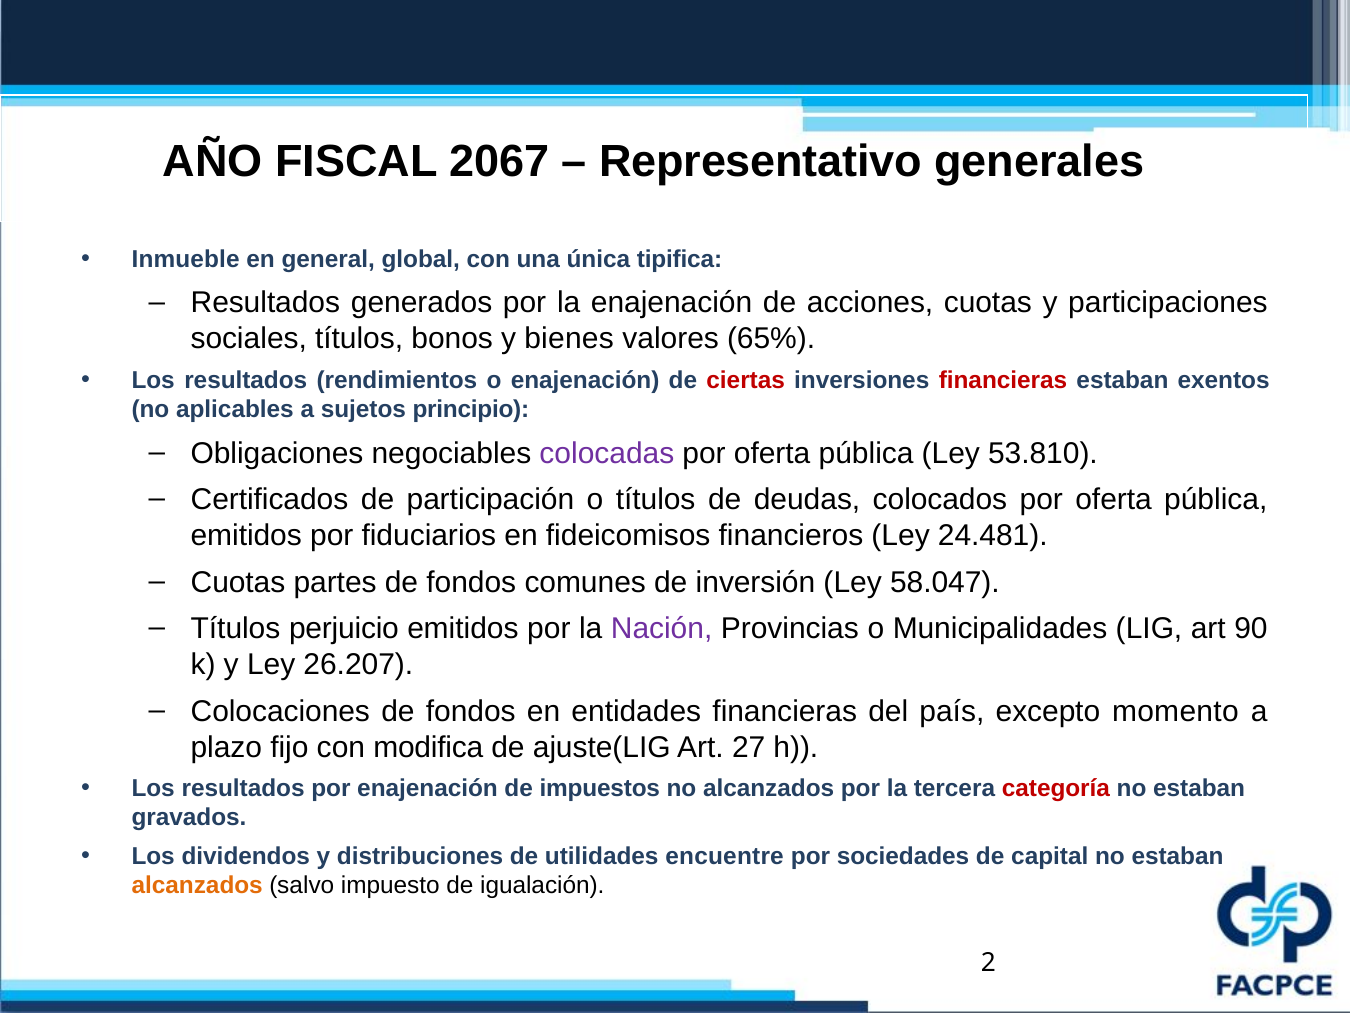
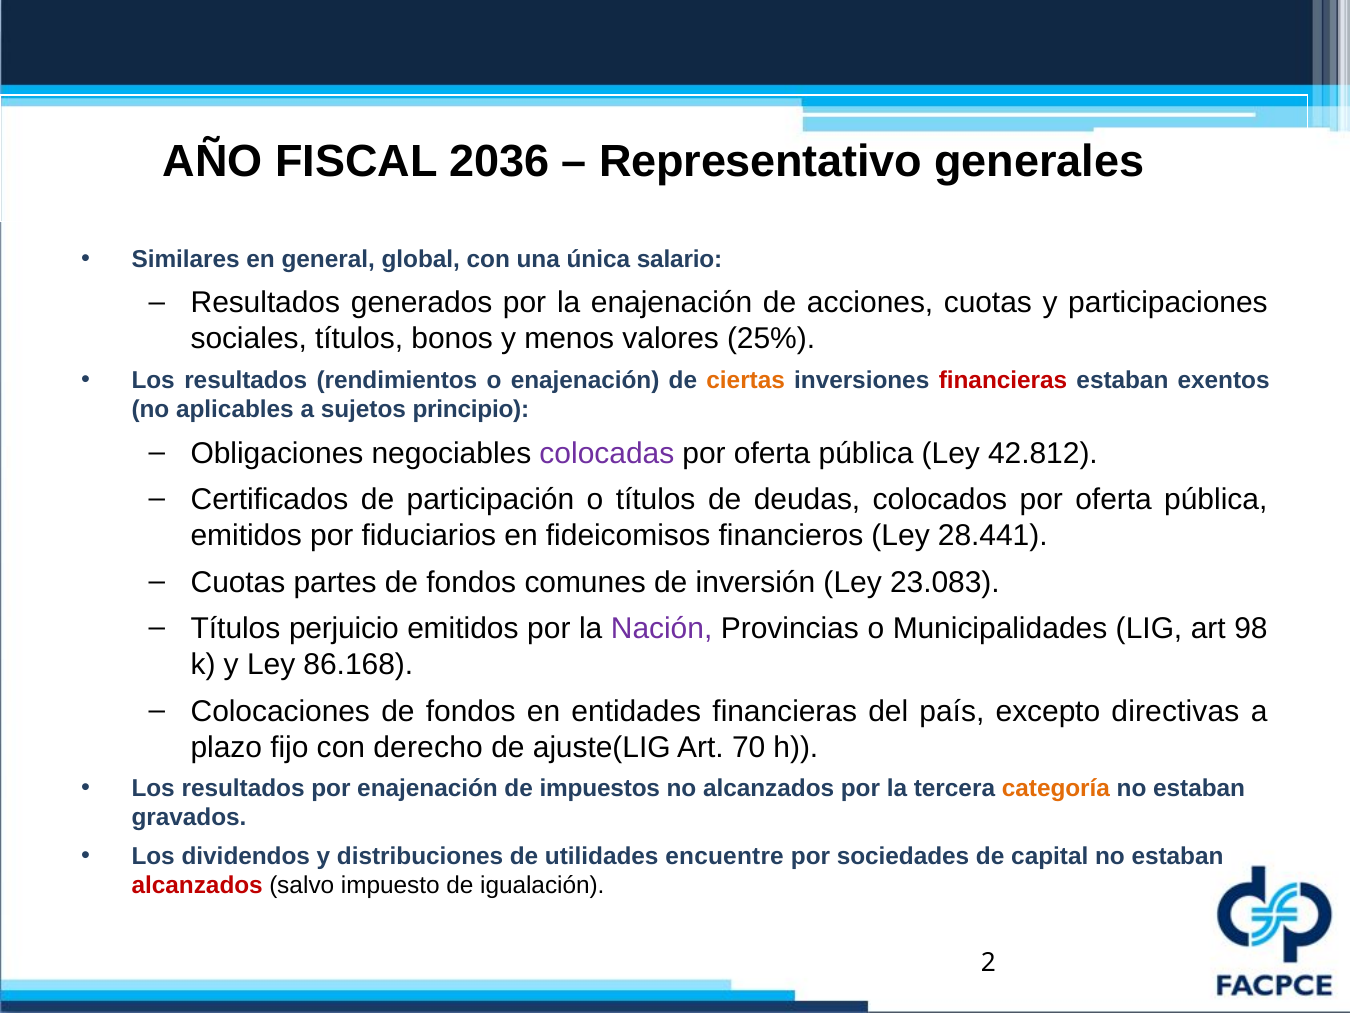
2067: 2067 -> 2036
Inmueble: Inmueble -> Similares
tipifica: tipifica -> salario
bienes: bienes -> menos
65%: 65% -> 25%
ciertas colour: red -> orange
53.810: 53.810 -> 42.812
24.481: 24.481 -> 28.441
58.047: 58.047 -> 23.083
90: 90 -> 98
26.207: 26.207 -> 86.168
momento: momento -> directivas
modifica: modifica -> derecho
27: 27 -> 70
categoría colour: red -> orange
alcanzados at (197, 885) colour: orange -> red
